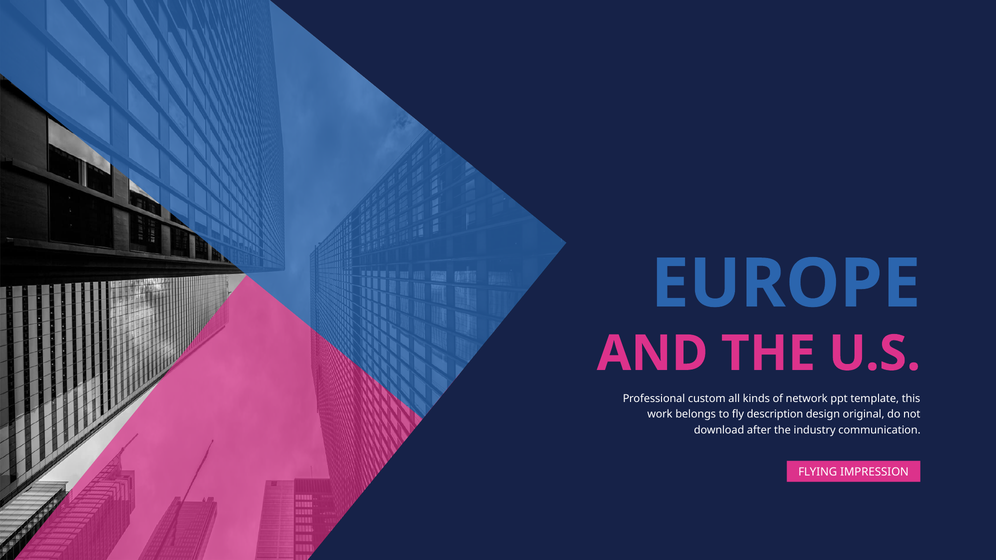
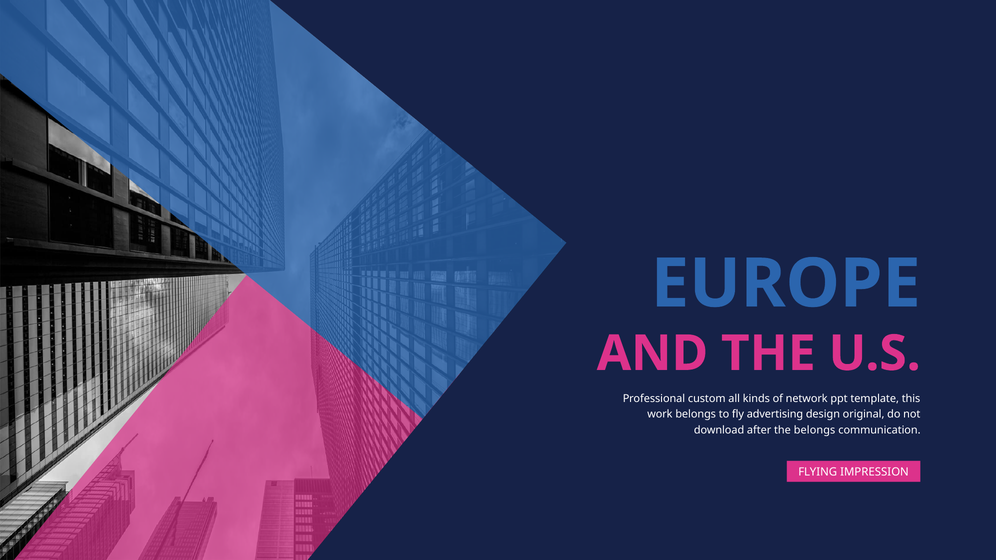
description: description -> advertising
the industry: industry -> belongs
